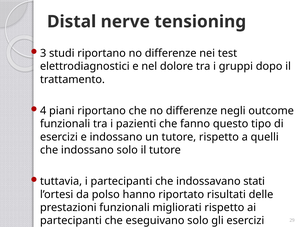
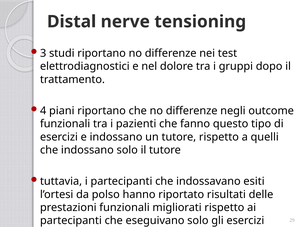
stati: stati -> esiti
